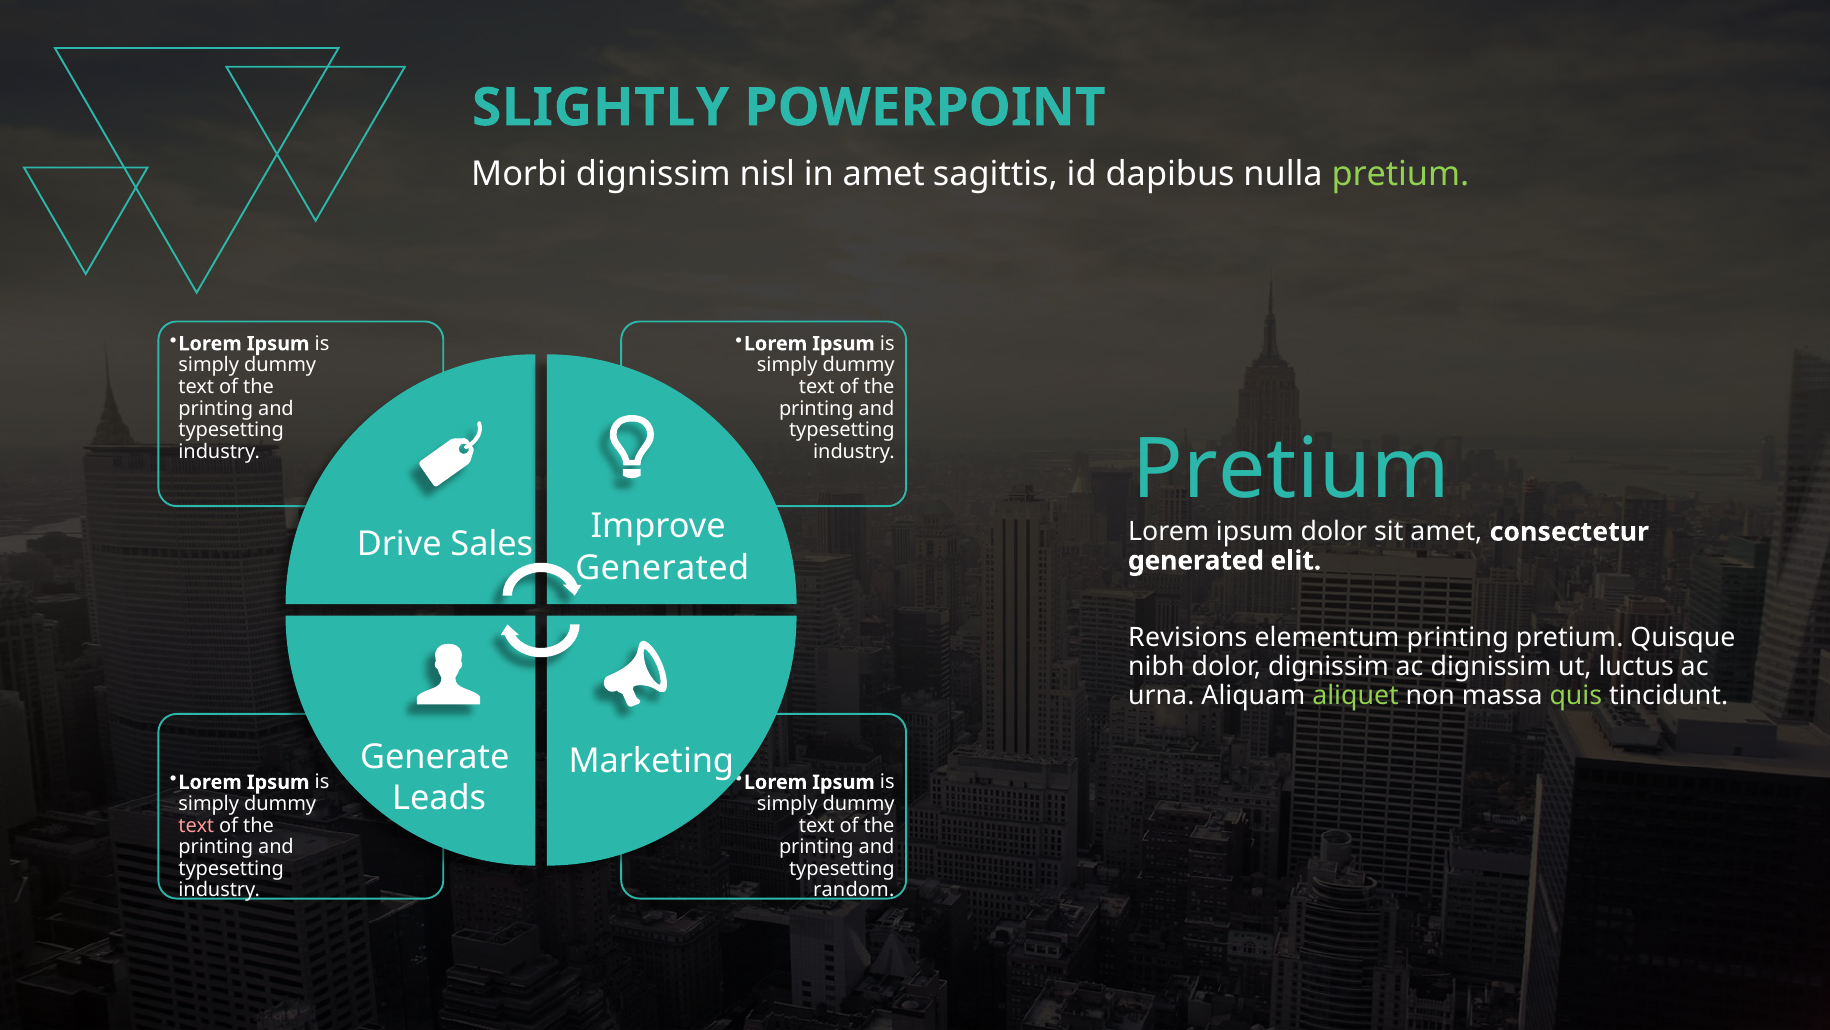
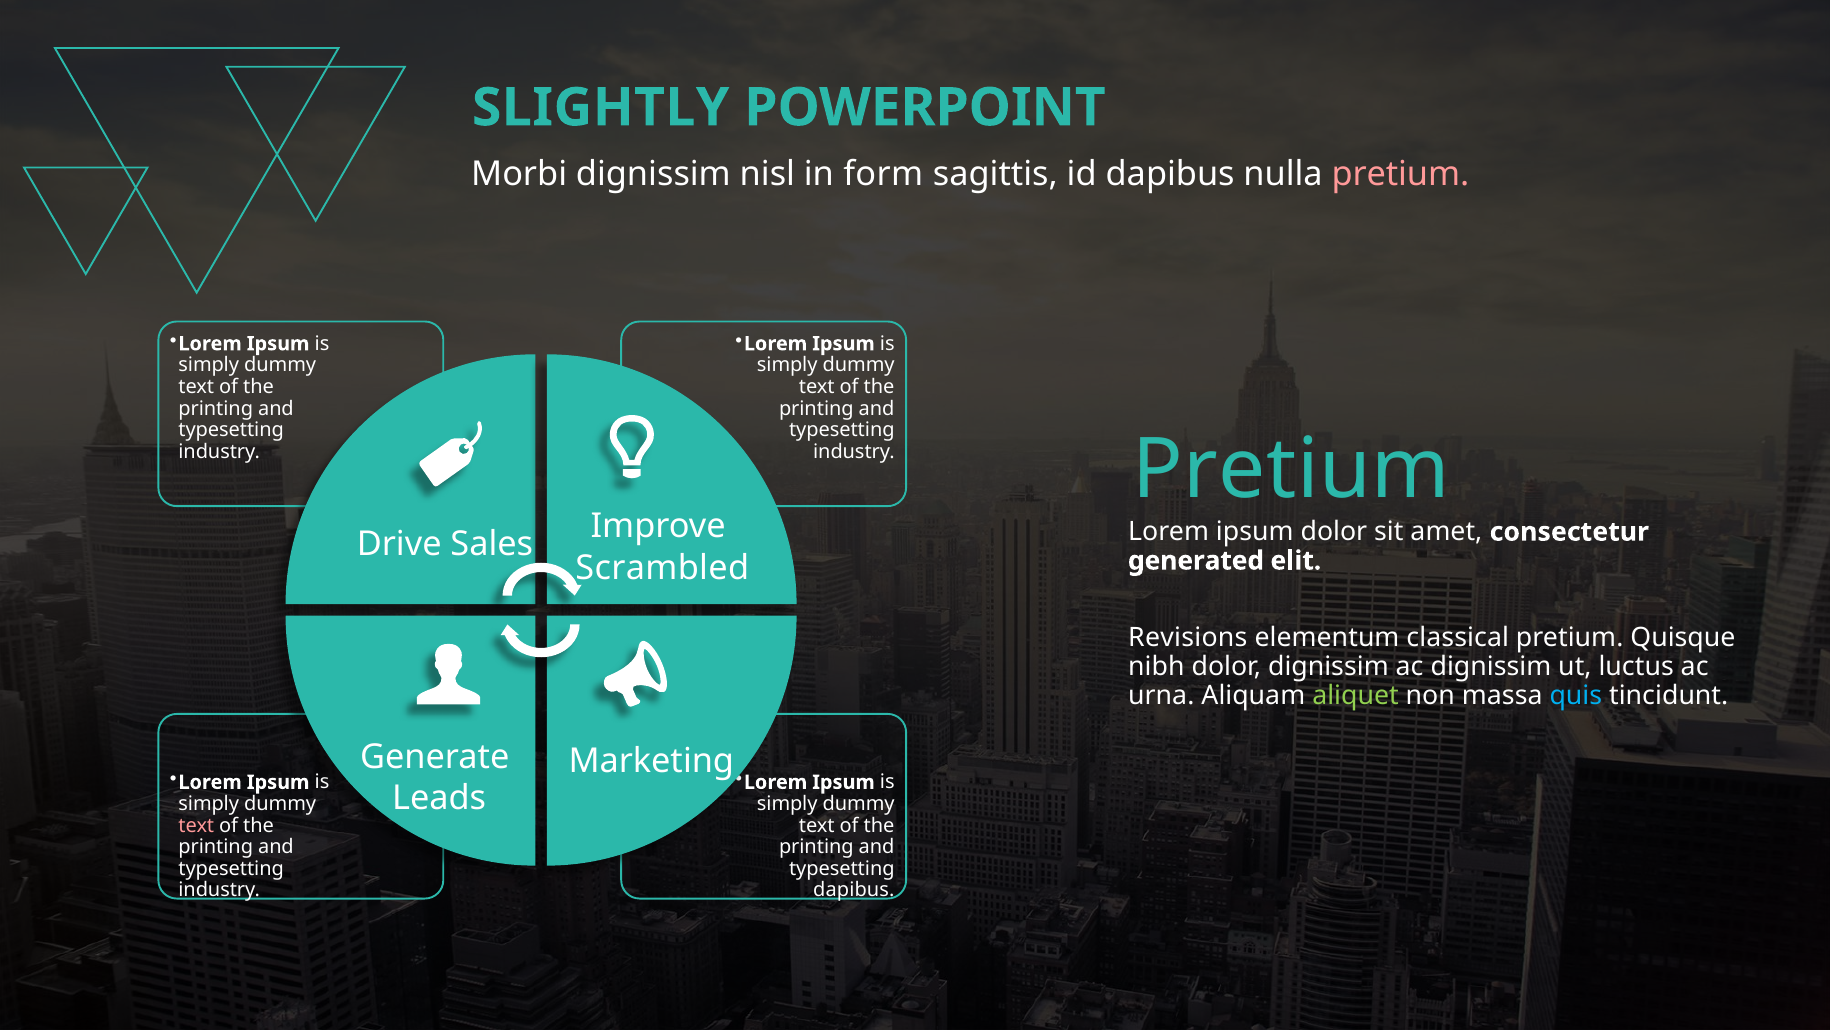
in amet: amet -> form
pretium at (1400, 174) colour: light green -> pink
Generated at (662, 567): Generated -> Scrambled
elementum printing: printing -> classical
quis colour: light green -> light blue
random at (854, 890): random -> dapibus
